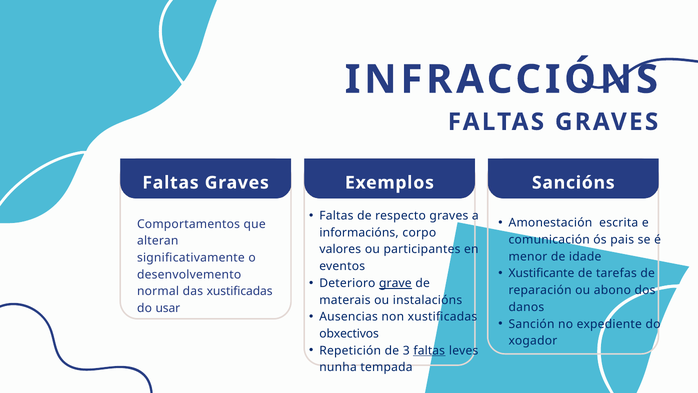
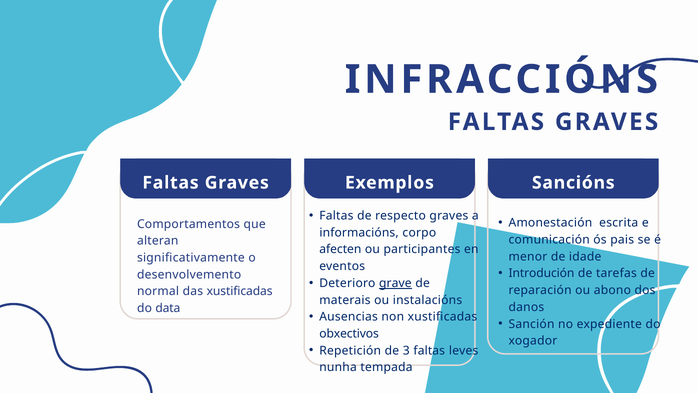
valores: valores -> afecten
Xustificante: Xustificante -> Introdución
usar: usar -> data
faltas at (429, 350) underline: present -> none
